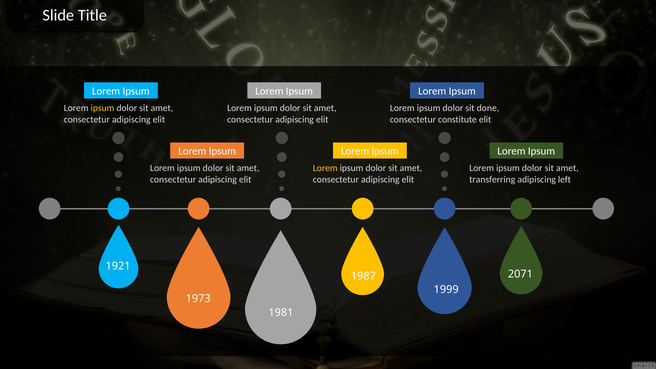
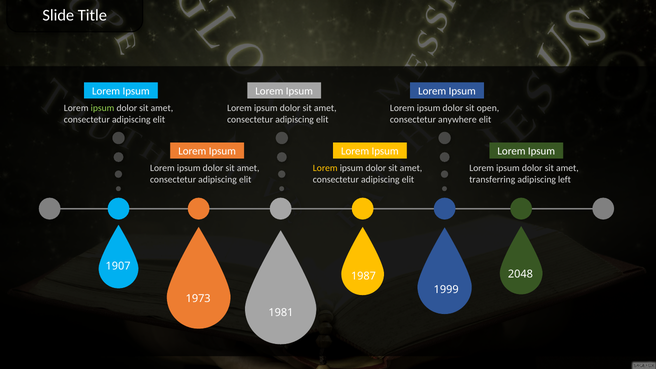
ipsum at (103, 108) colour: yellow -> light green
done: done -> open
constitute: constitute -> anywhere
1921: 1921 -> 1907
2071: 2071 -> 2048
